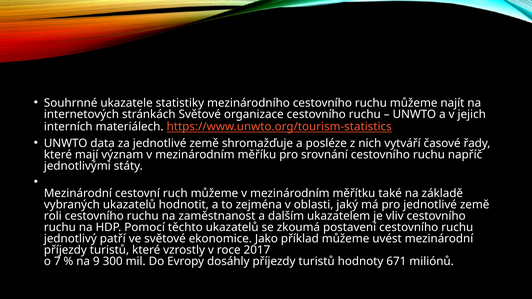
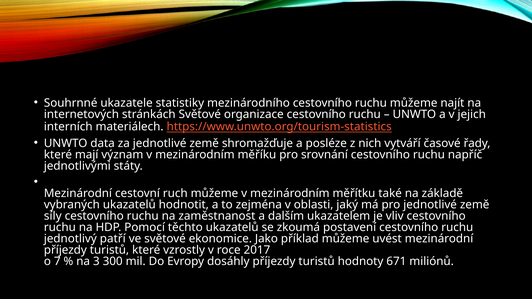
roli: roli -> síly
9: 9 -> 3
